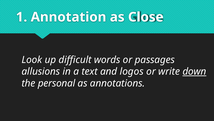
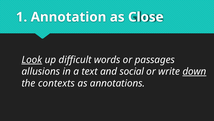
Look underline: none -> present
logos: logos -> social
personal: personal -> contexts
